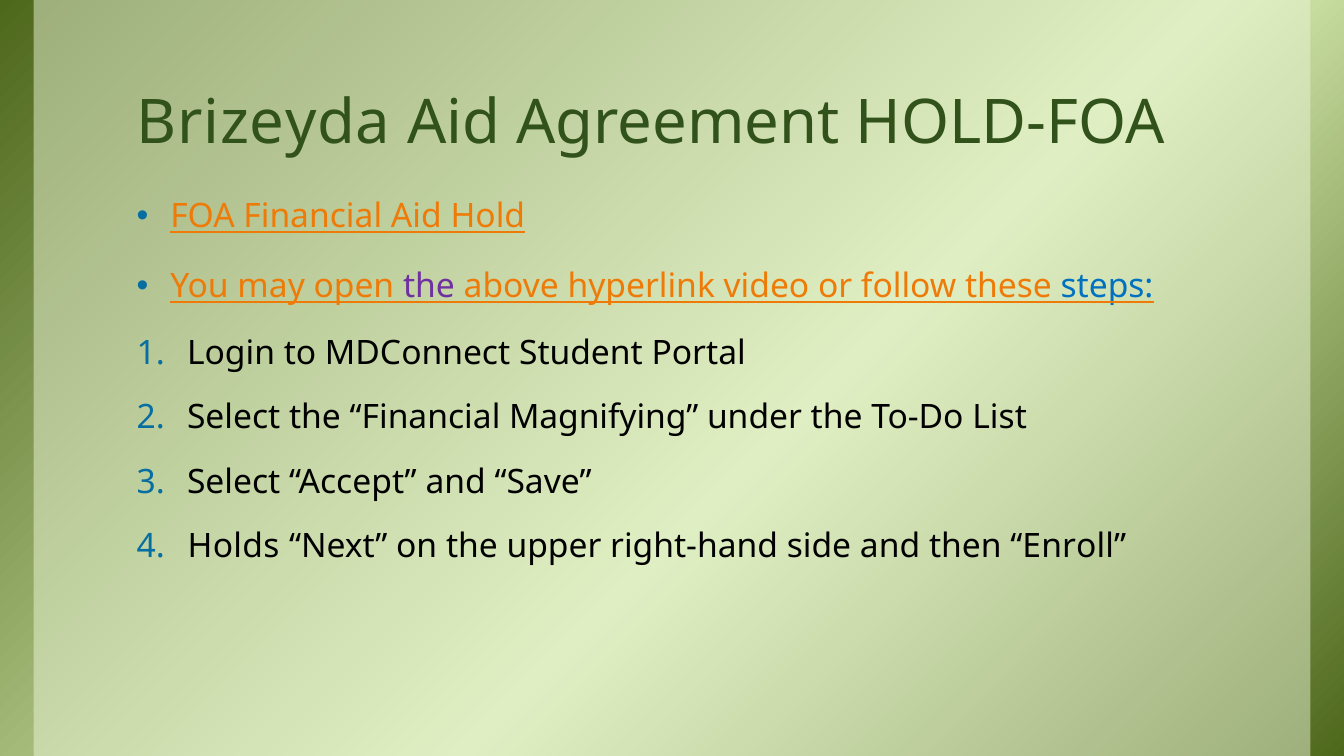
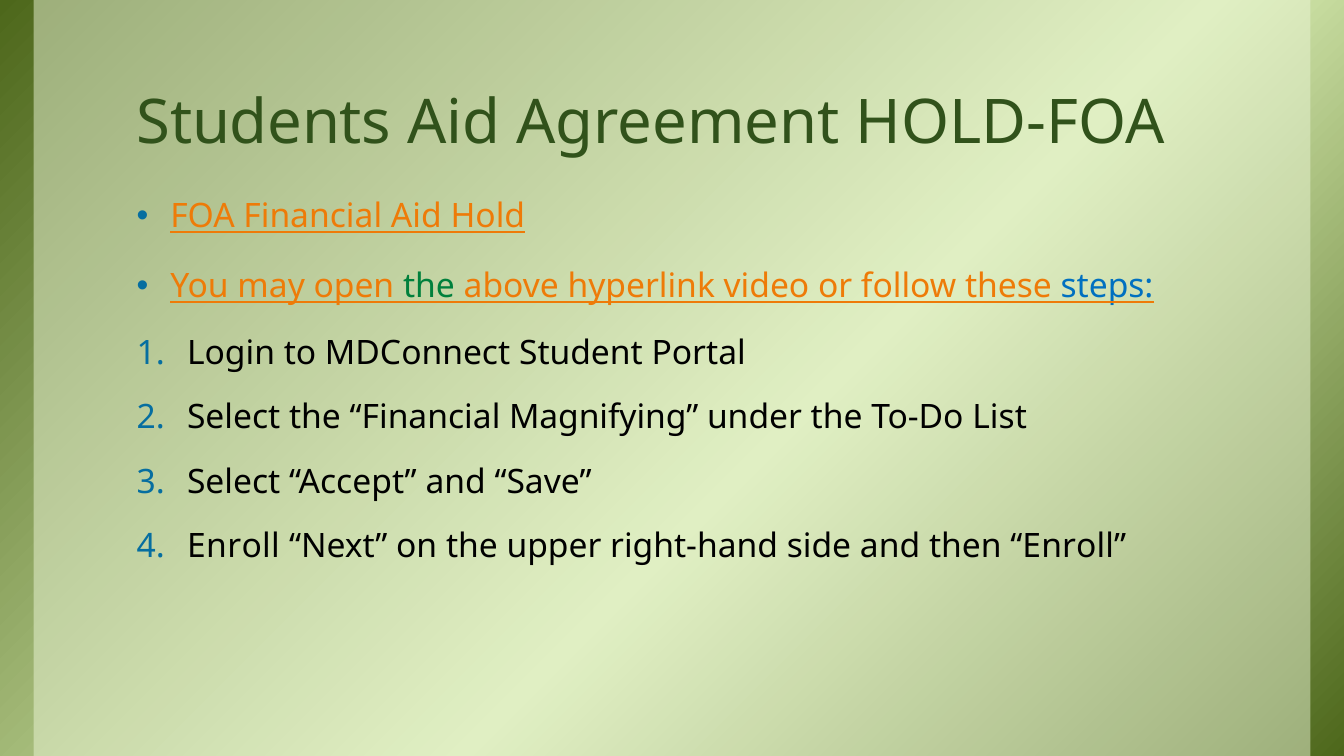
Brizeyda: Brizeyda -> Students
the at (429, 287) colour: purple -> green
Holds at (234, 547): Holds -> Enroll
